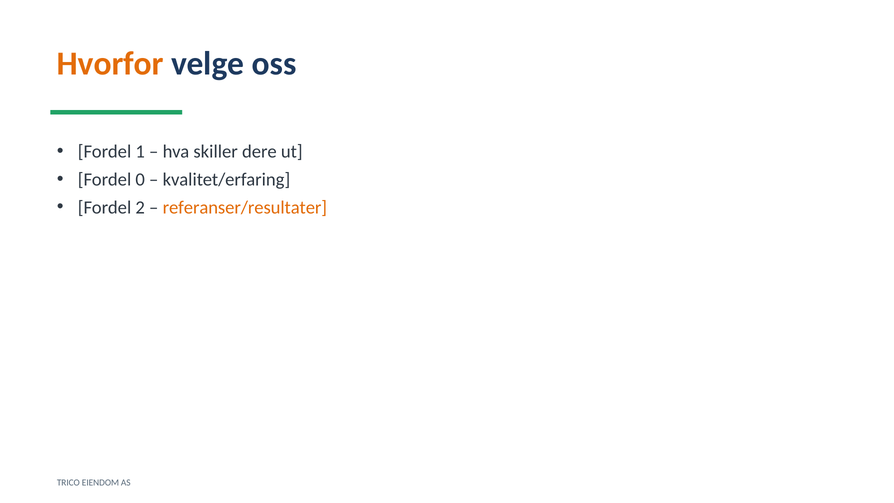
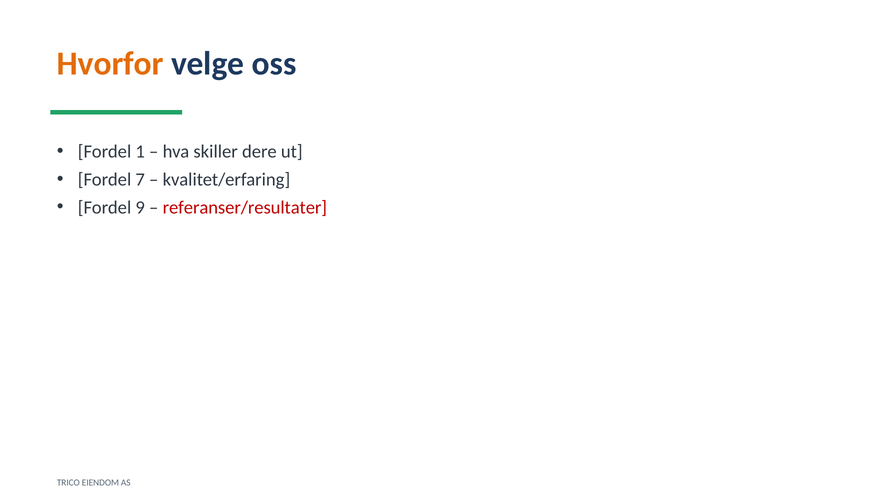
0: 0 -> 7
2: 2 -> 9
referanser/resultater colour: orange -> red
